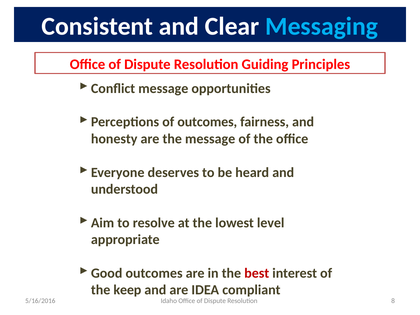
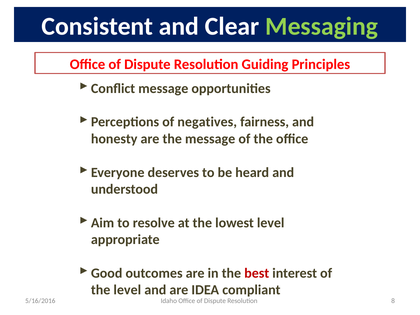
Messaging colour: light blue -> light green
of outcomes: outcomes -> negatives
the keep: keep -> level
